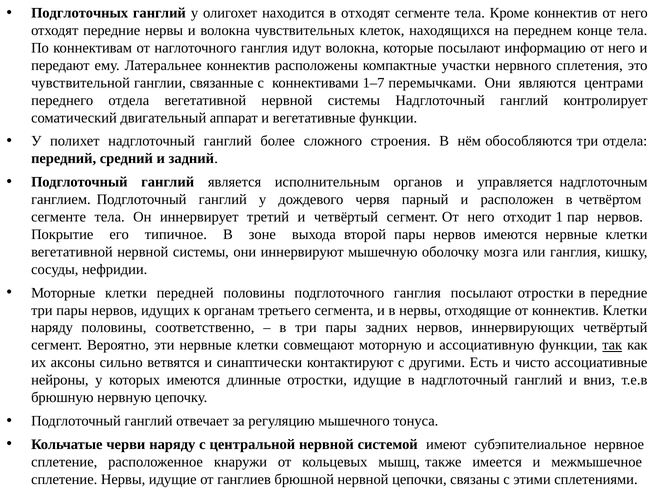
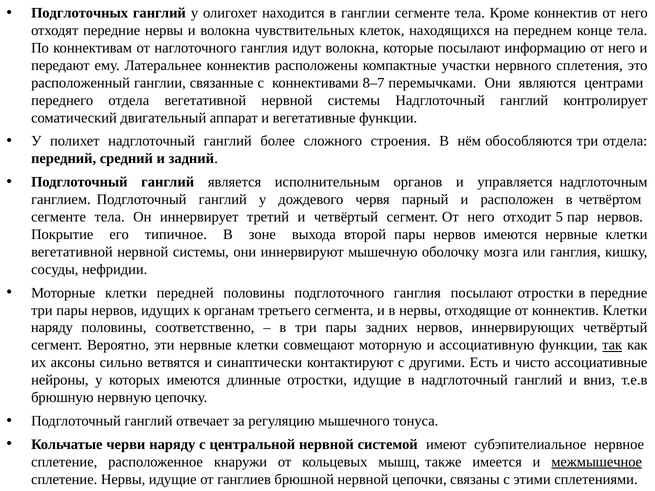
в отходят: отходят -> ганглии
чувствительной: чувствительной -> расположенный
1–7: 1–7 -> 8–7
1: 1 -> 5
межмышечное underline: none -> present
